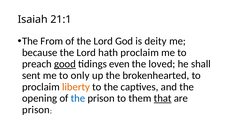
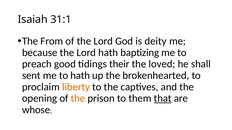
21:1: 21:1 -> 31:1
hath proclaim: proclaim -> baptizing
good underline: present -> none
even: even -> their
to only: only -> hath
the at (78, 99) colour: blue -> orange
prison at (36, 110): prison -> whose
